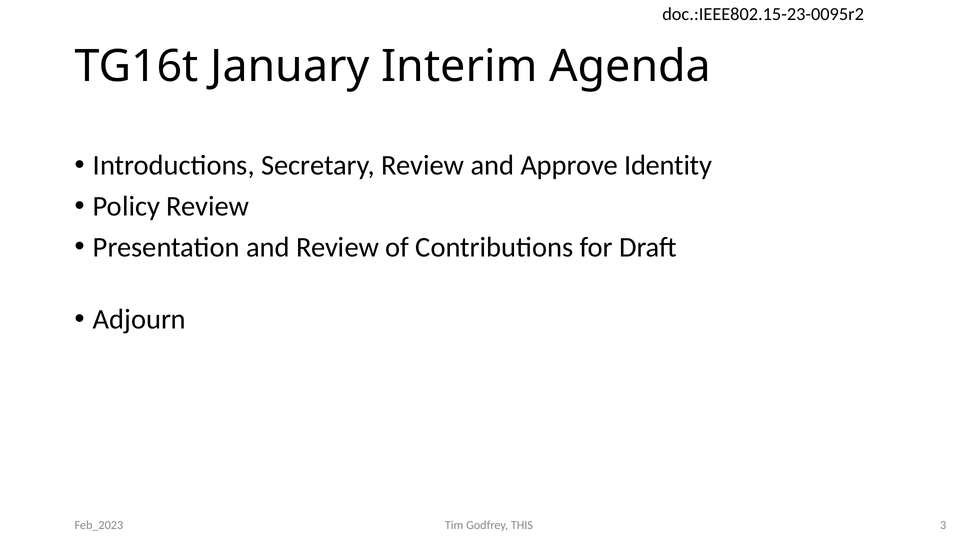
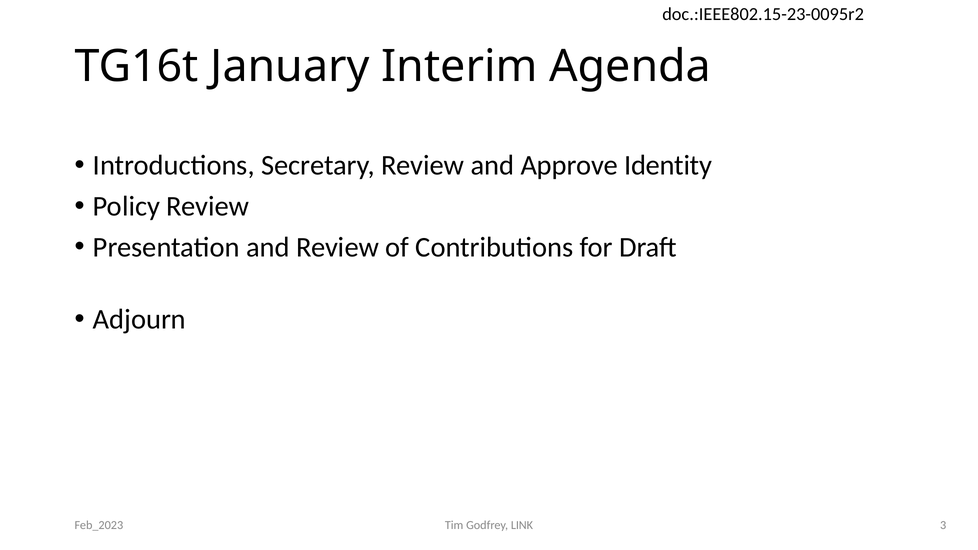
THIS: THIS -> LINK
